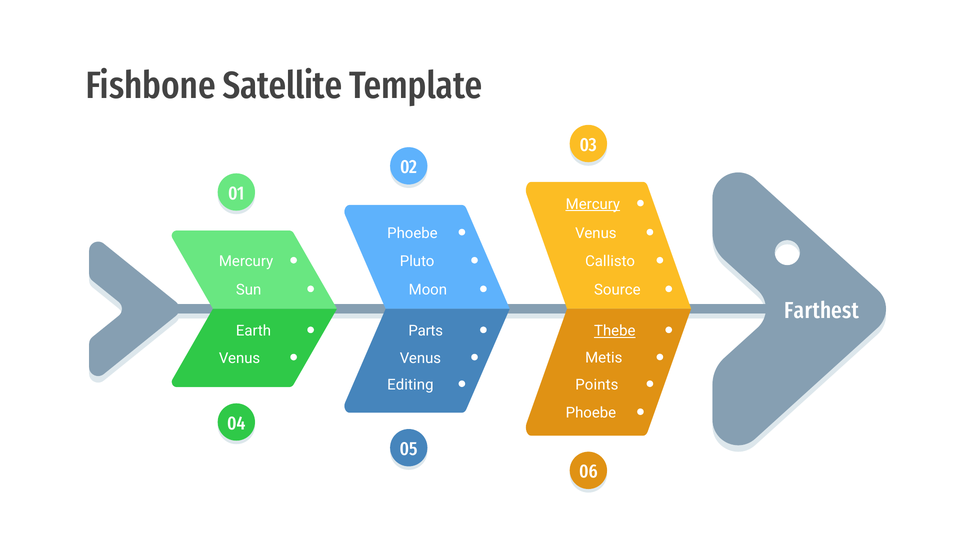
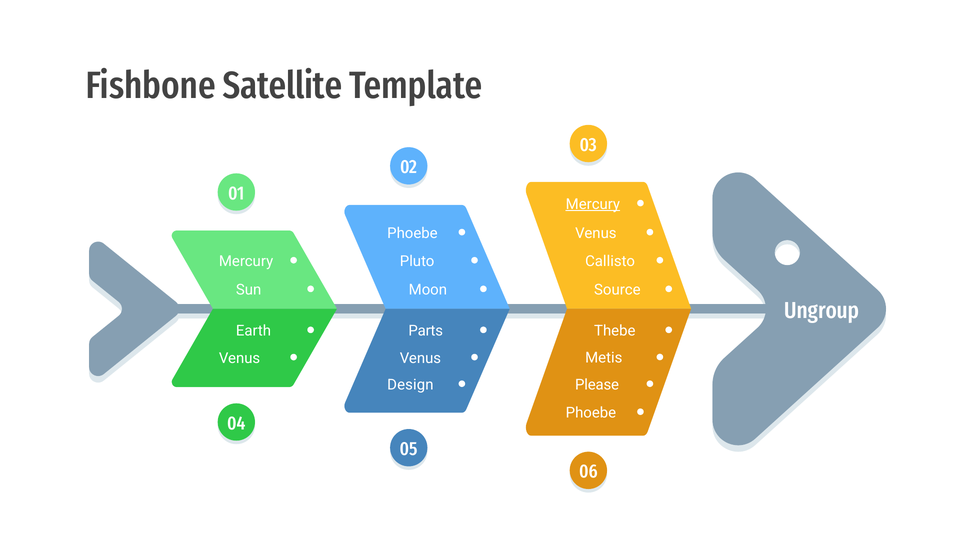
Farthest: Farthest -> Ungroup
Thebe underline: present -> none
Editing: Editing -> Design
Points: Points -> Please
